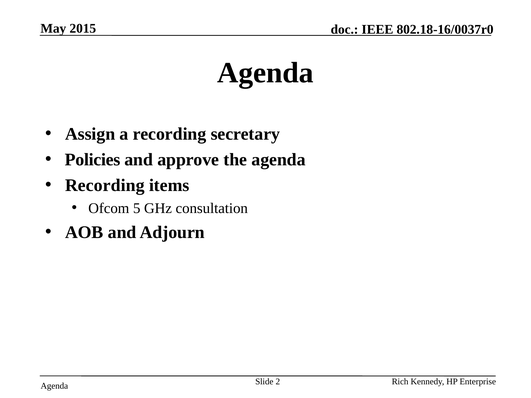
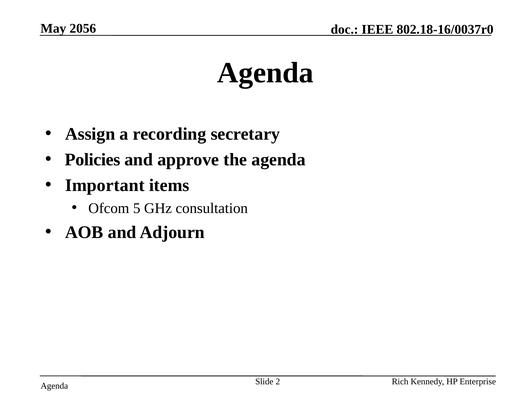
2015: 2015 -> 2056
Recording at (105, 185): Recording -> Important
